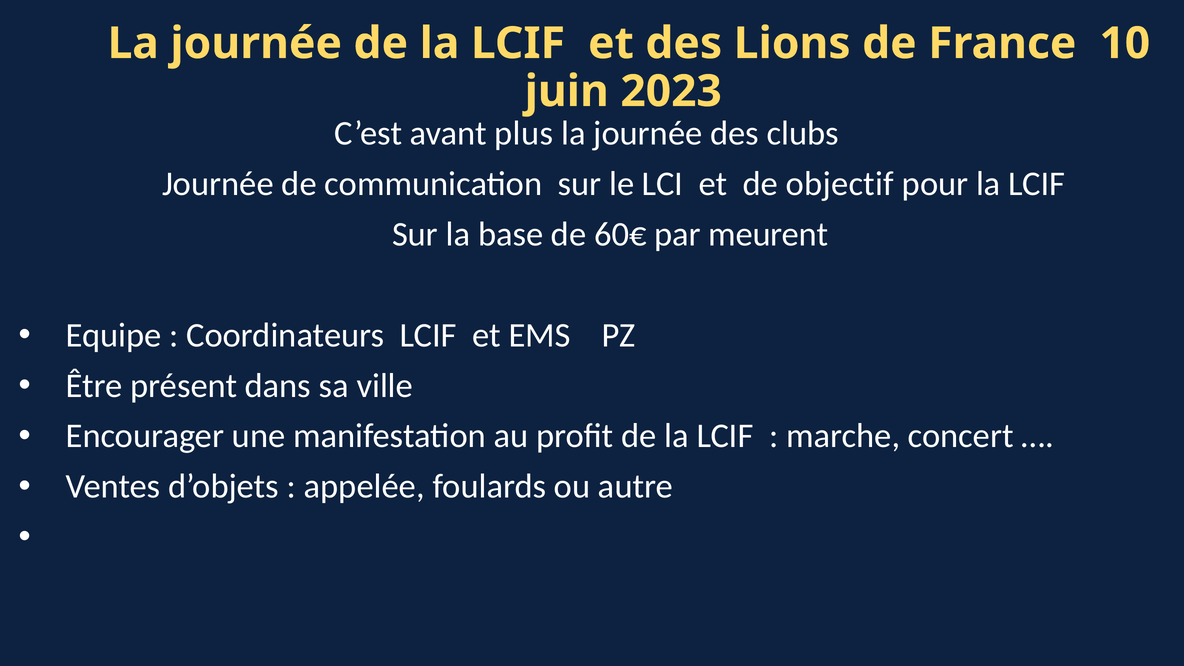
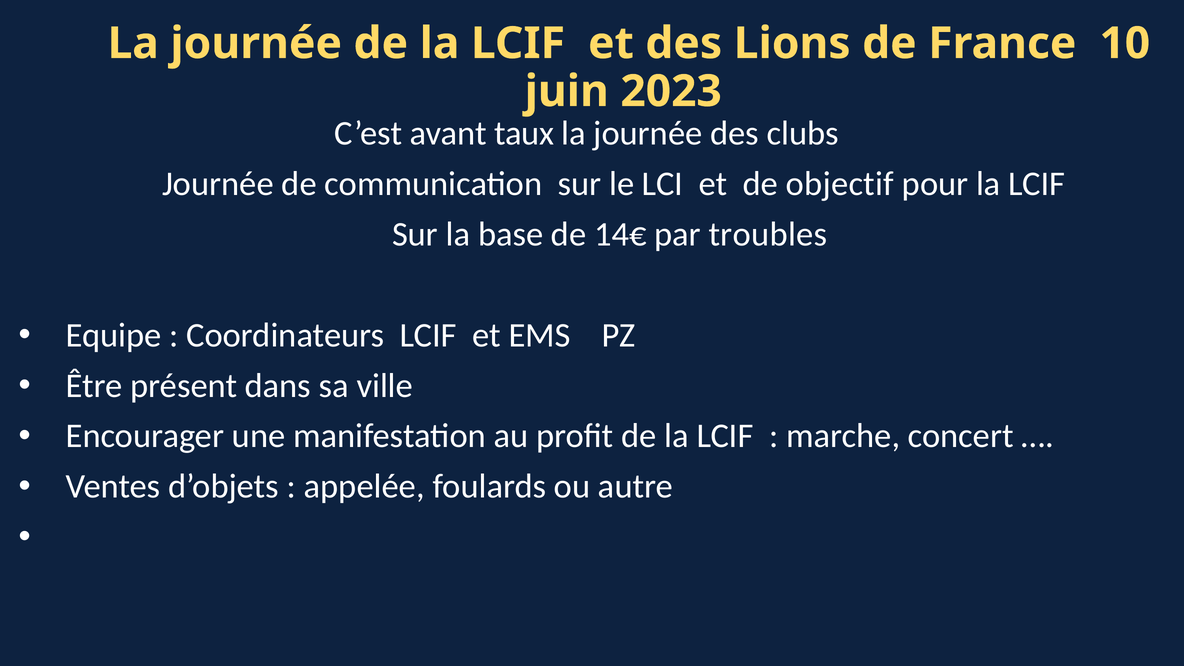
plus: plus -> taux
60€: 60€ -> 14€
meurent: meurent -> troubles
